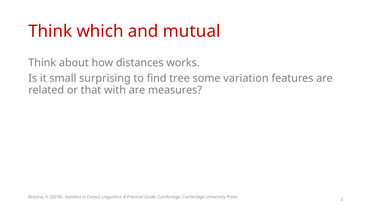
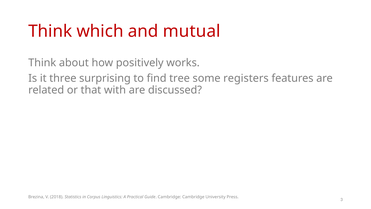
distances: distances -> positively
small: small -> three
variation: variation -> registers
measures: measures -> discussed
